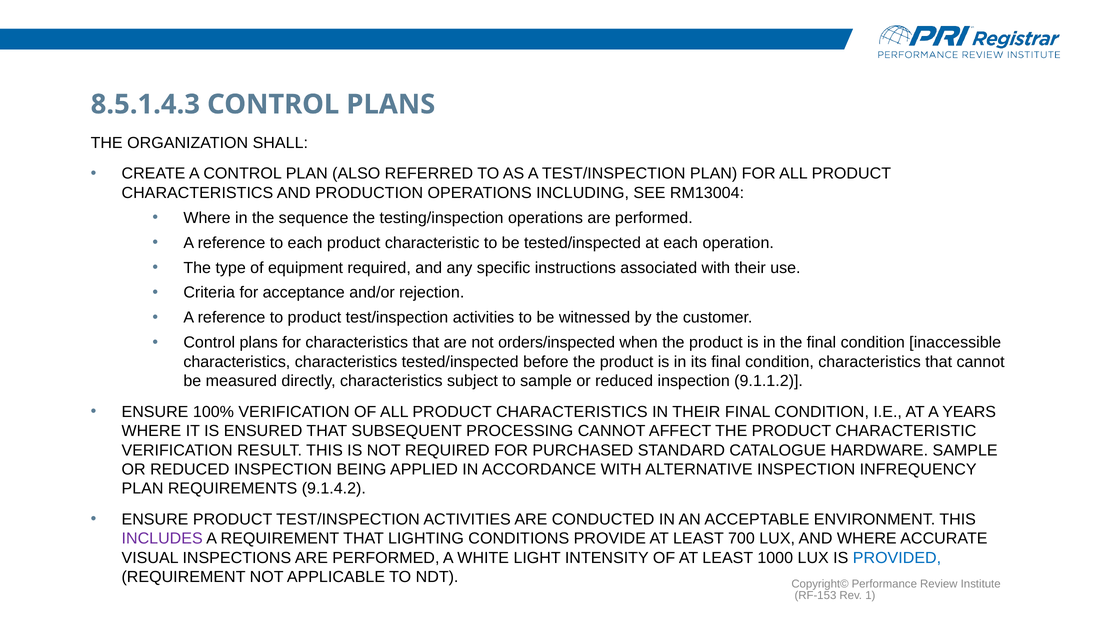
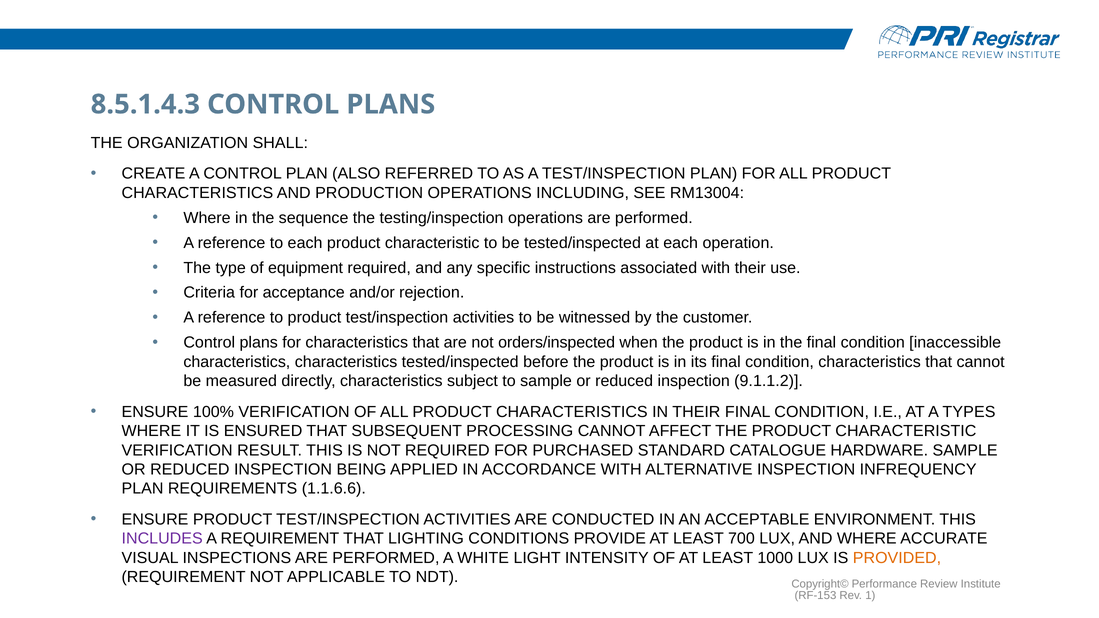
YEARS: YEARS -> TYPES
9.1.4.2: 9.1.4.2 -> 1.1.6.6
PROVIDED colour: blue -> orange
